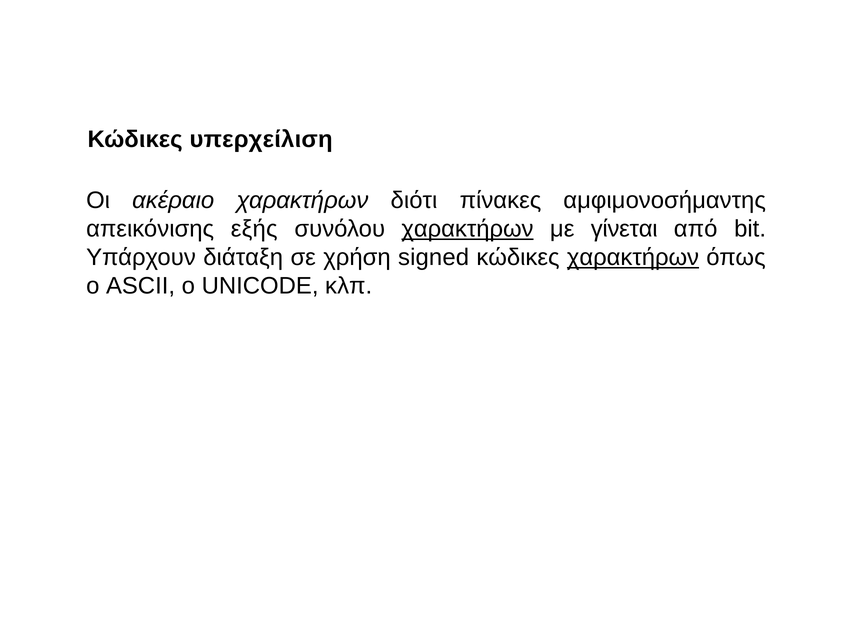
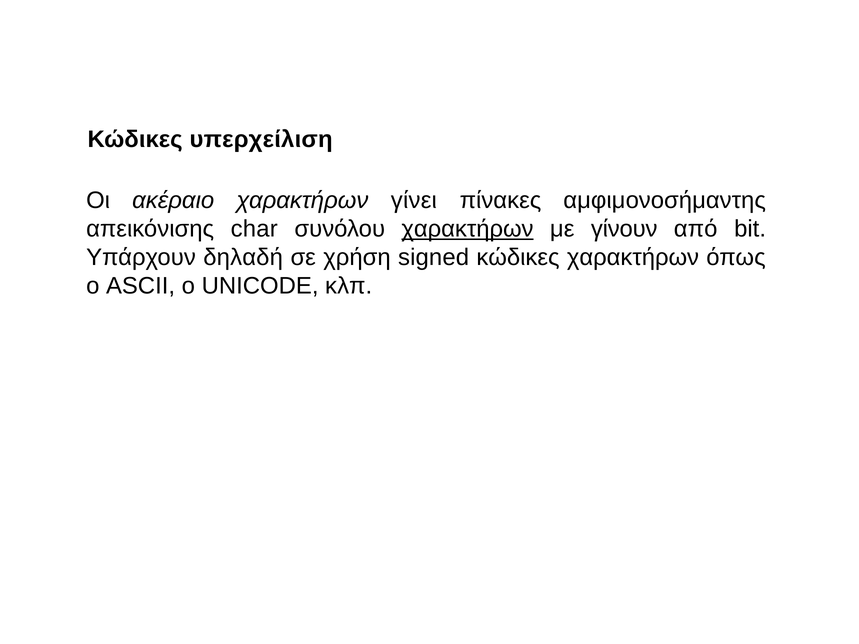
διότι: διότι -> γίνει
εξής: εξής -> char
γίνεται: γίνεται -> γίνουν
διάταξη: διάταξη -> δηλαδή
χαρακτήρων at (633, 258) underline: present -> none
